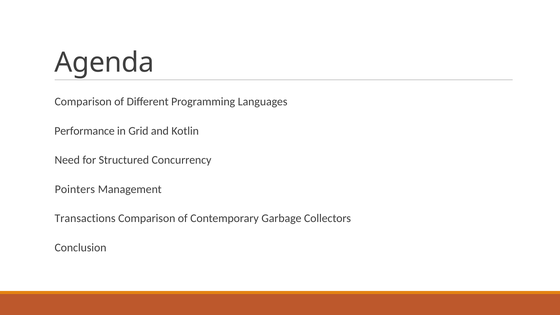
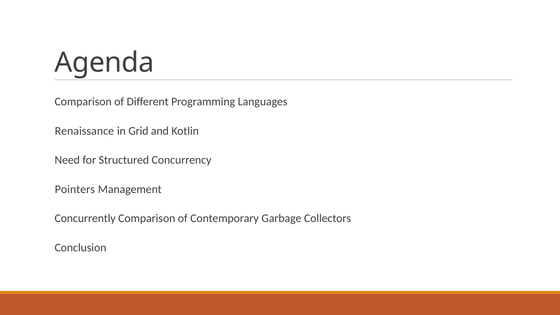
Performance: Performance -> Renaissance
Transactions: Transactions -> Concurrently
